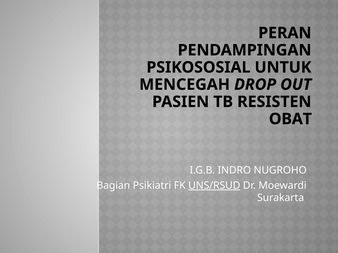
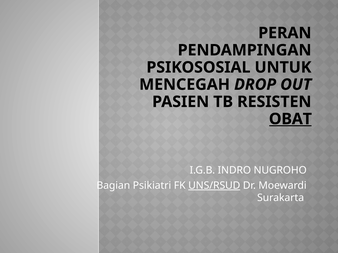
OBAT underline: none -> present
